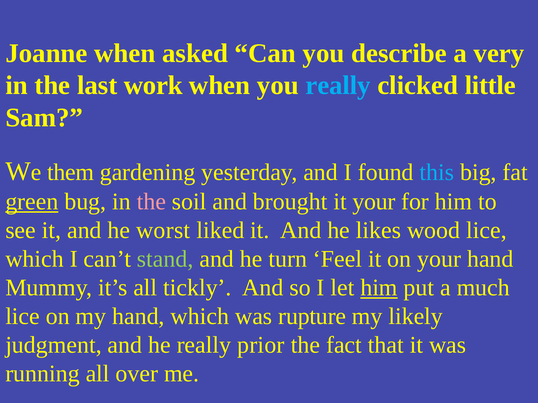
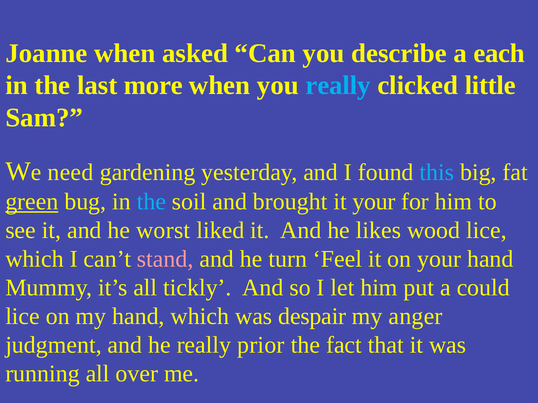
very: very -> each
work: work -> more
them: them -> need
the at (151, 202) colour: pink -> light blue
stand colour: light green -> pink
him at (379, 288) underline: present -> none
much: much -> could
rupture: rupture -> despair
likely: likely -> anger
